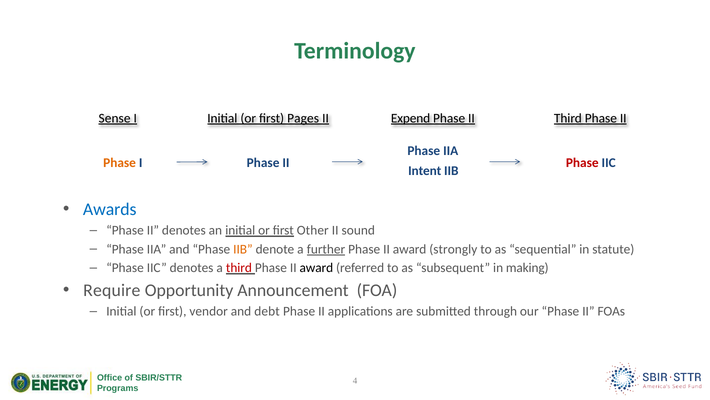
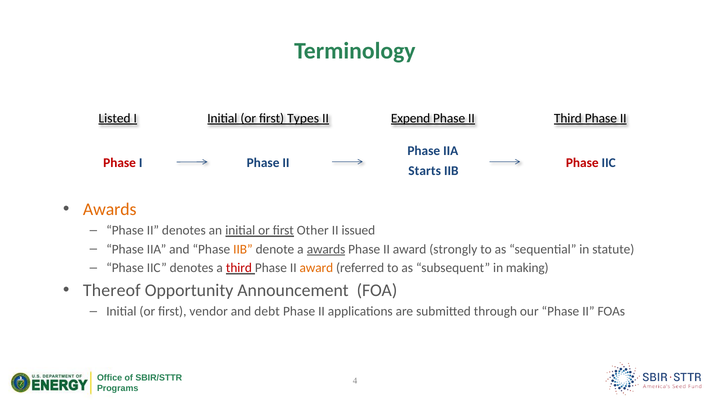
Sense: Sense -> Listed
Pages: Pages -> Types
Phase at (120, 163) colour: orange -> red
Intent: Intent -> Starts
Awards at (110, 209) colour: blue -> orange
sound: sound -> issued
a further: further -> awards
award at (316, 267) colour: black -> orange
Require: Require -> Thereof
